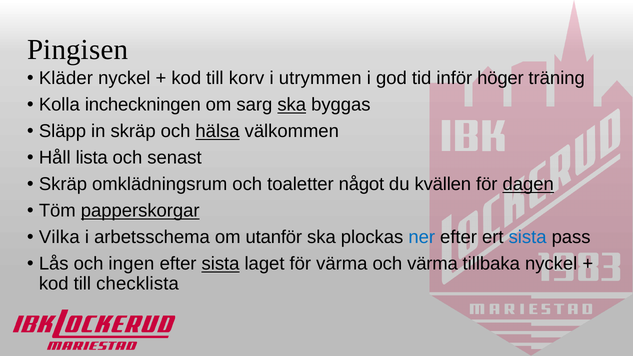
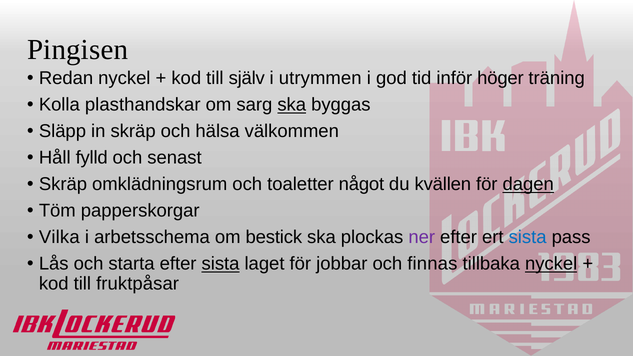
Kläder: Kläder -> Redan
korv: korv -> själv
incheckningen: incheckningen -> plasthandskar
hälsa underline: present -> none
lista: lista -> fylld
papperskorgar underline: present -> none
utanför: utanför -> bestick
ner colour: blue -> purple
ingen: ingen -> starta
för värma: värma -> jobbar
och värma: värma -> finnas
nyckel at (551, 264) underline: none -> present
checklista: checklista -> fruktpåsar
